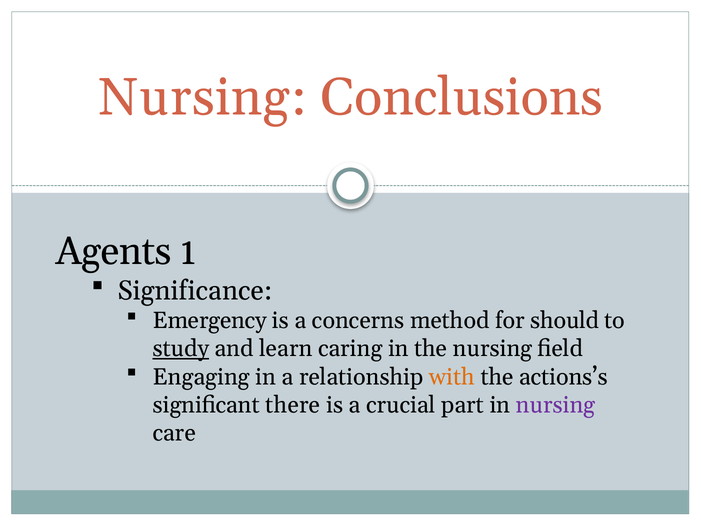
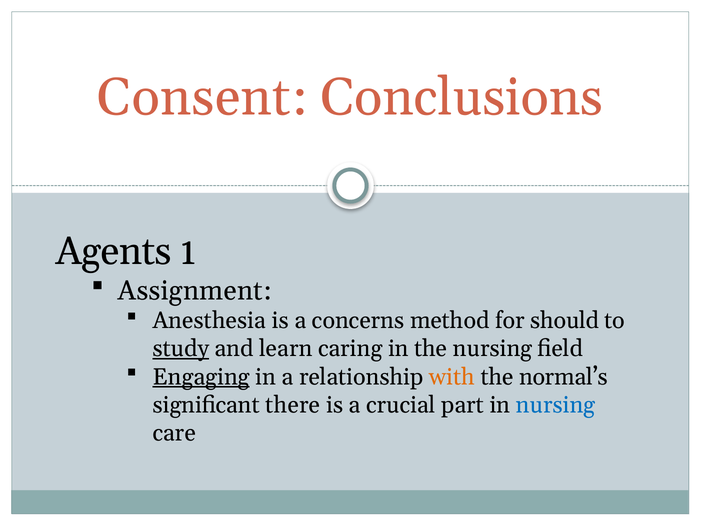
Nursing at (202, 97): Nursing -> Consent
Significance: Significance -> Assignment
Emergency: Emergency -> Anesthesia
Engaging underline: none -> present
actions’s: actions’s -> normal’s
nursing at (556, 405) colour: purple -> blue
